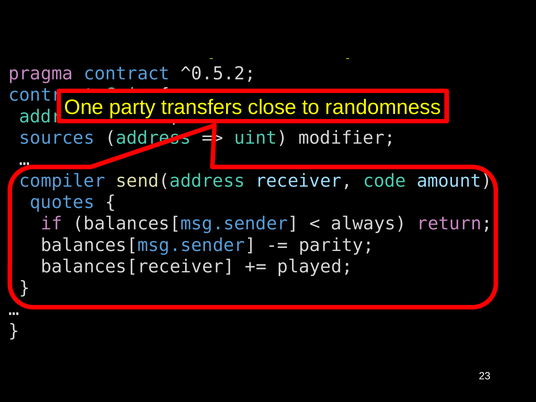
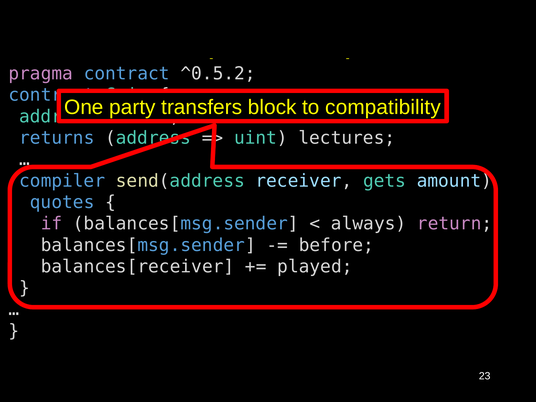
close: close -> block
randomness: randomness -> compatibility
sources: sources -> returns
modifier: modifier -> lectures
code: code -> gets
parity: parity -> before
